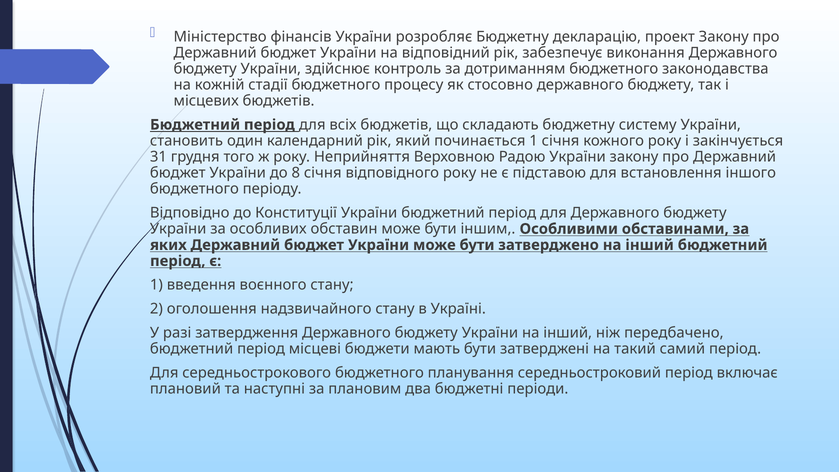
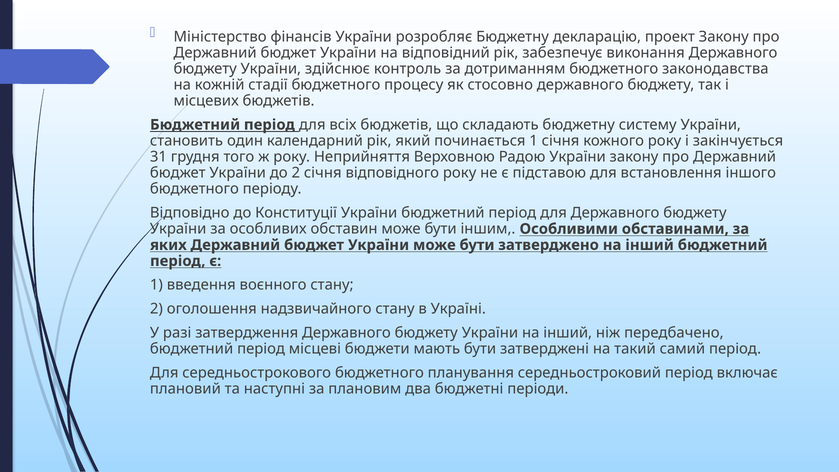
до 8: 8 -> 2
